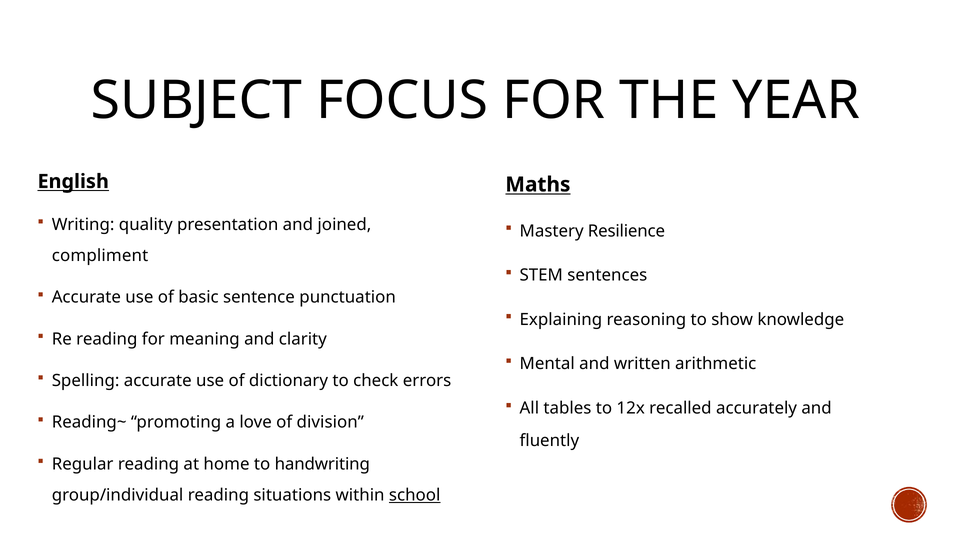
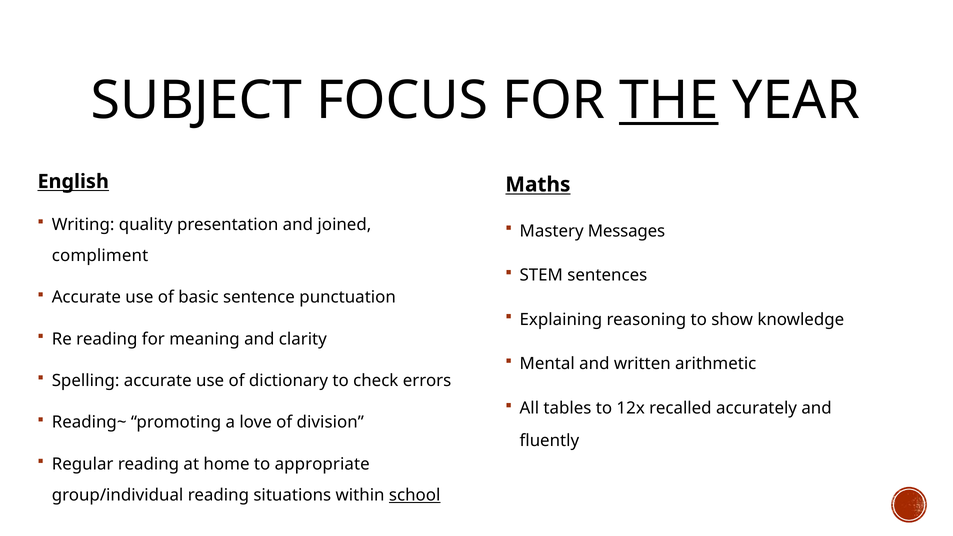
THE underline: none -> present
Resilience: Resilience -> Messages
handwriting: handwriting -> appropriate
